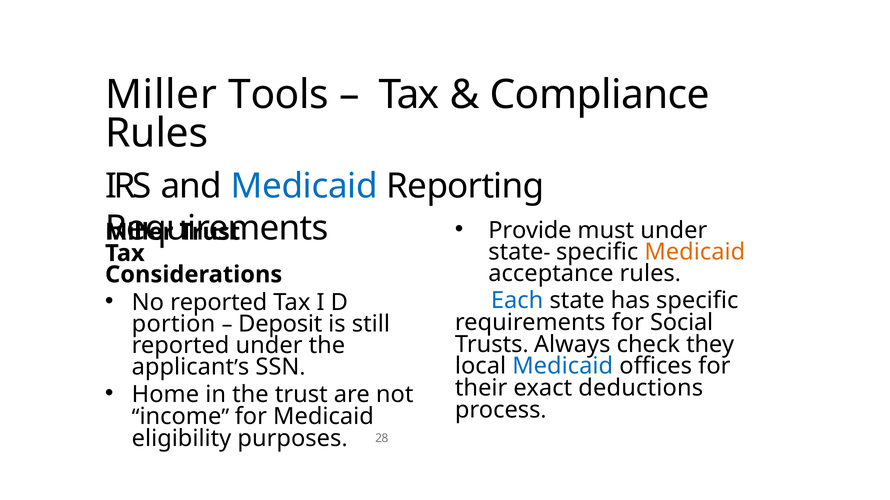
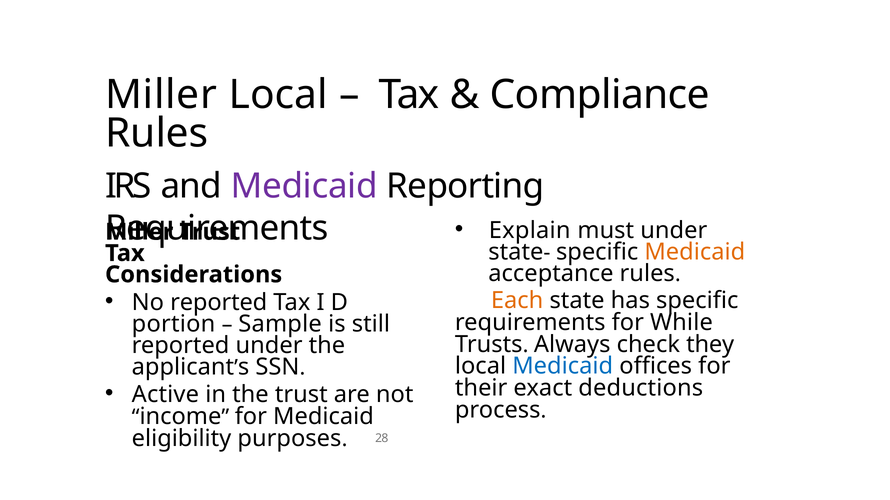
Miller Tools: Tools -> Local
Medicaid at (304, 187) colour: blue -> purple
Provide: Provide -> Explain
Each colour: blue -> orange
Social: Social -> While
Deposit: Deposit -> Sample
Home: Home -> Active
